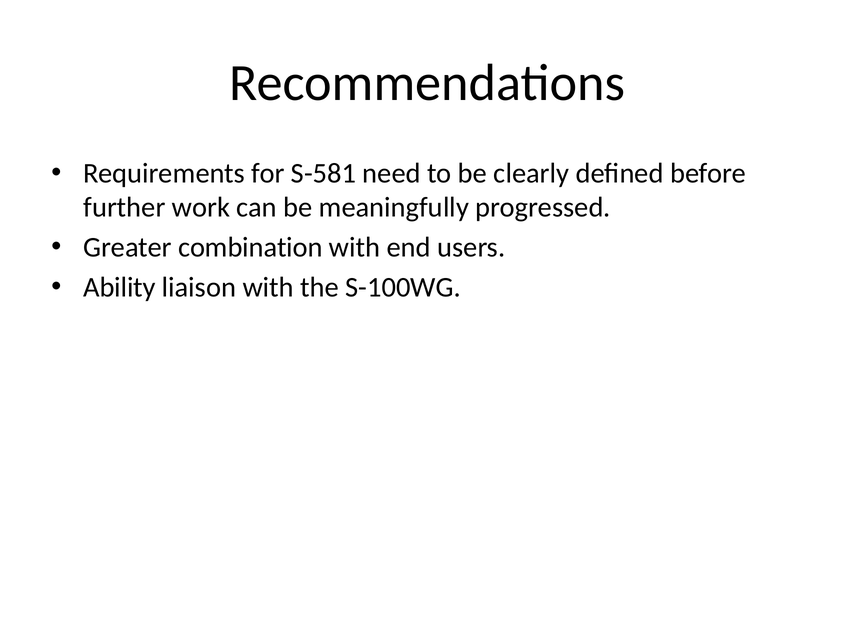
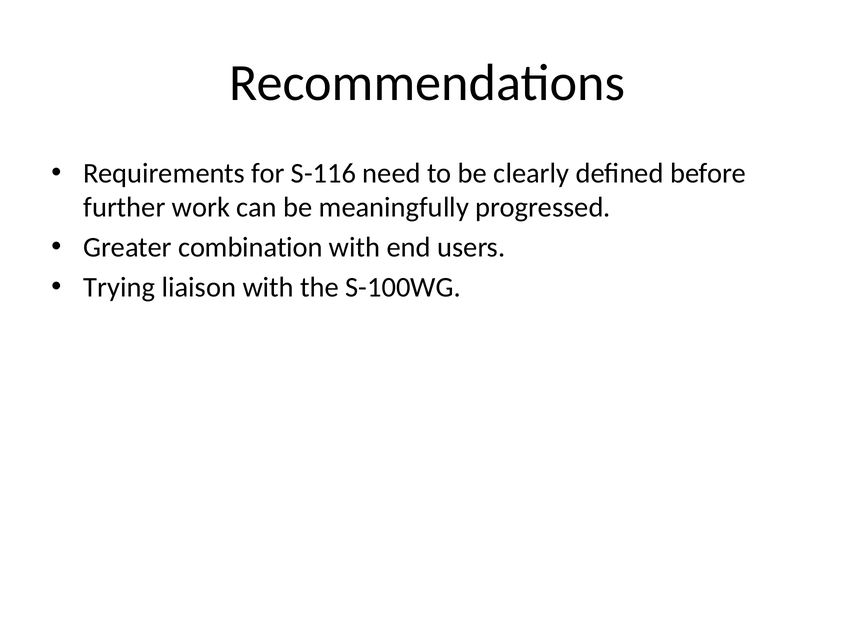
S-581: S-581 -> S-116
Ability: Ability -> Trying
